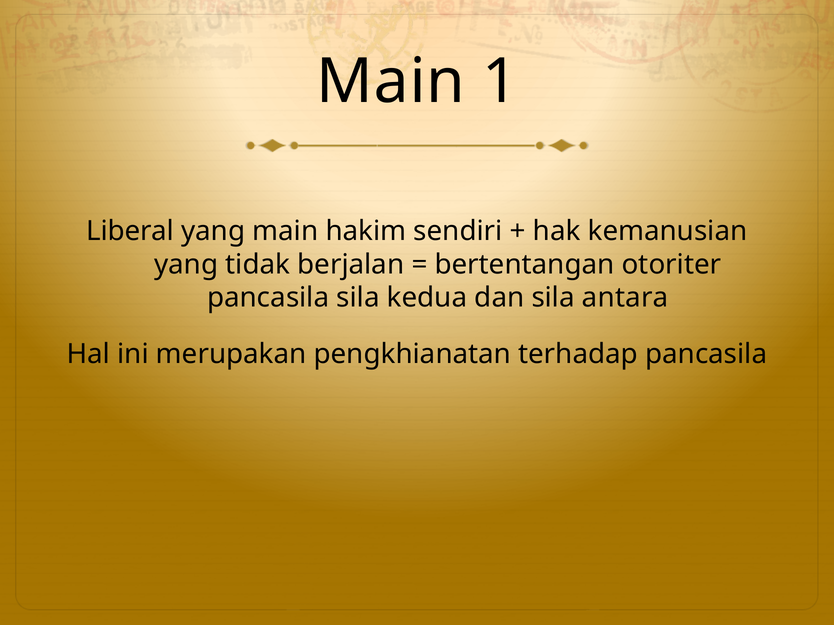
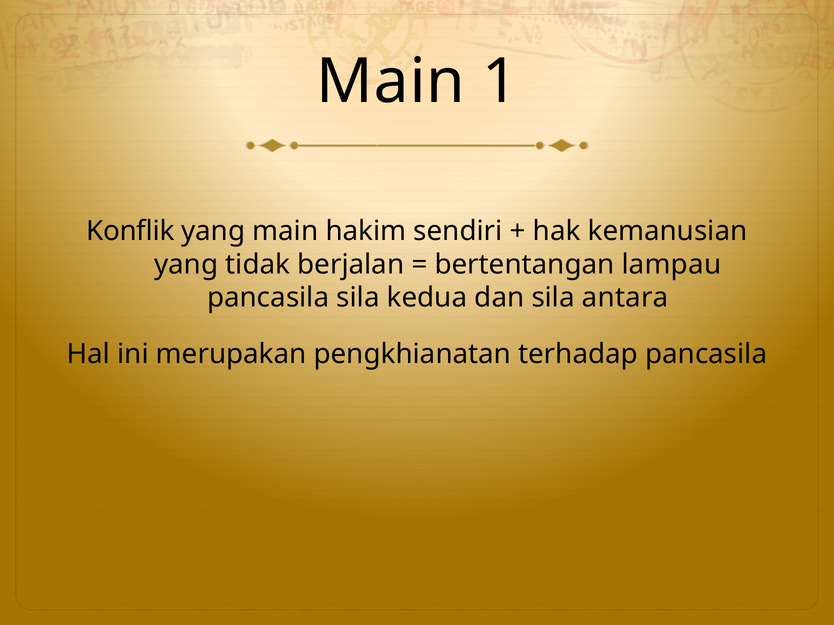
Liberal: Liberal -> Konflik
otoriter: otoriter -> lampau
